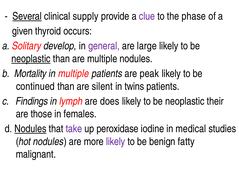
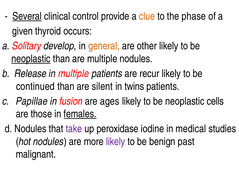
supply: supply -> control
clue colour: purple -> orange
general colour: purple -> orange
large: large -> other
Mortality: Mortality -> Release
peak: peak -> recur
Findings: Findings -> Papillae
lymph: lymph -> fusion
does: does -> ages
their: their -> cells
females underline: none -> present
Nodules at (30, 129) underline: present -> none
fatty: fatty -> past
